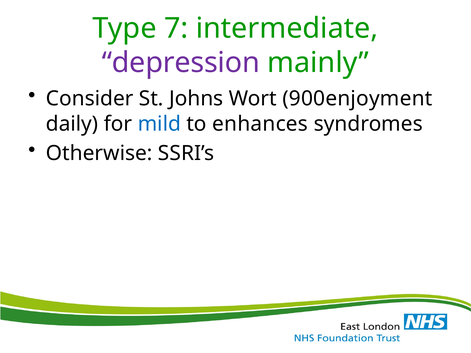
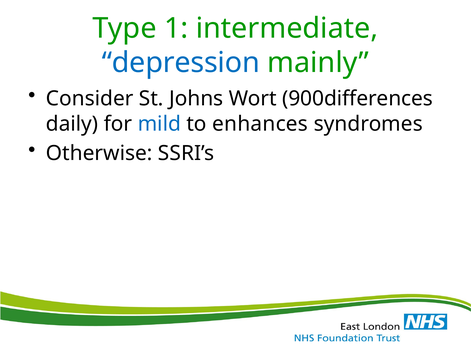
7: 7 -> 1
depression colour: purple -> blue
900enjoyment: 900enjoyment -> 900differences
